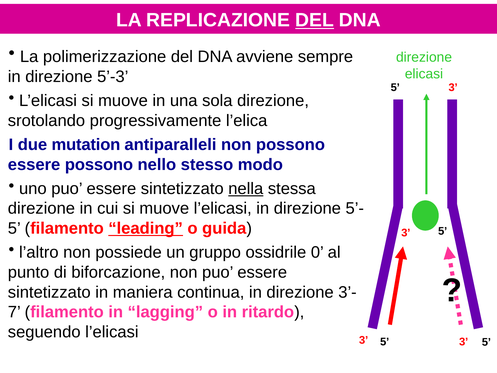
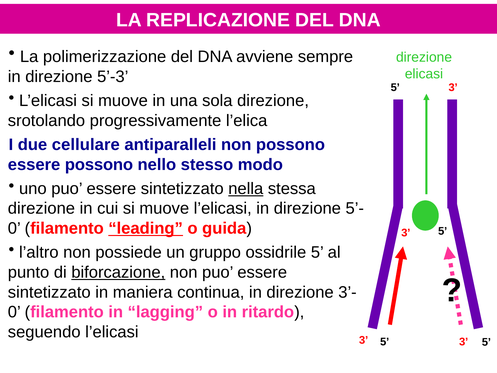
DEL at (315, 20) underline: present -> none
mutation: mutation -> cellulare
5 at (14, 228): 5 -> 0
ossidrile 0: 0 -> 5
biforcazione underline: none -> present
7 at (14, 312): 7 -> 0
